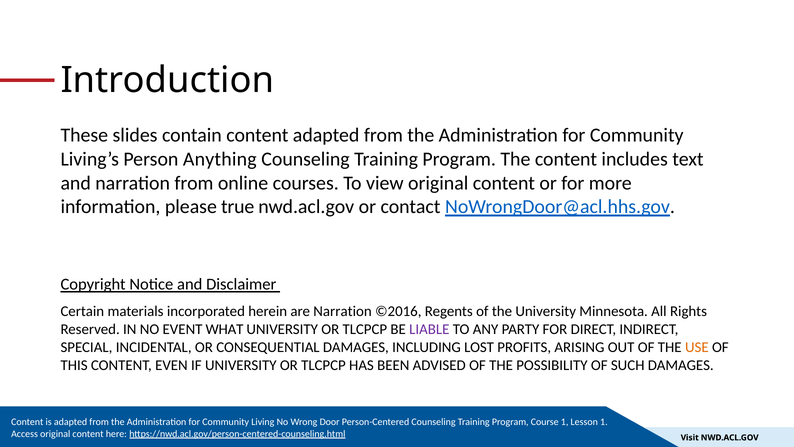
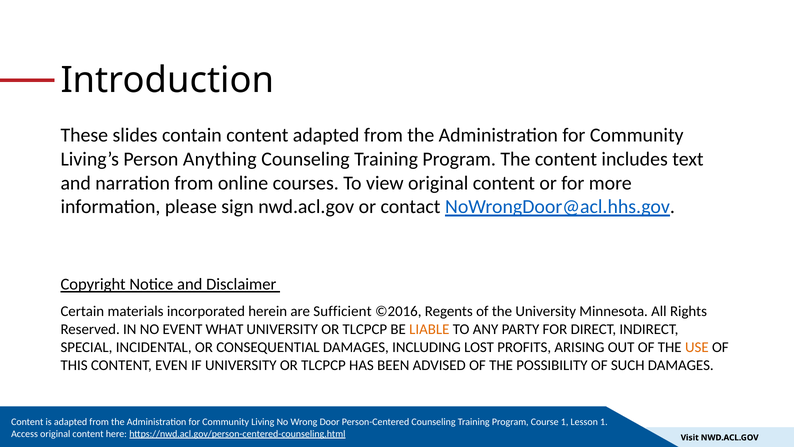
true: true -> sign
are Narration: Narration -> Sufficient
LIABLE colour: purple -> orange
